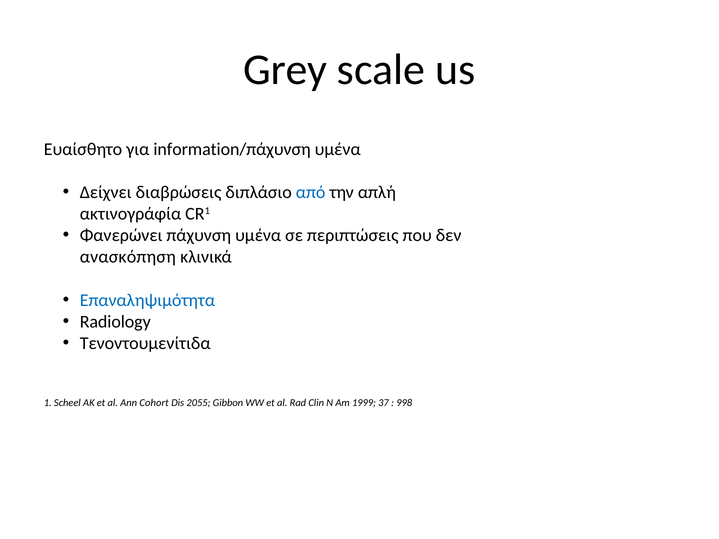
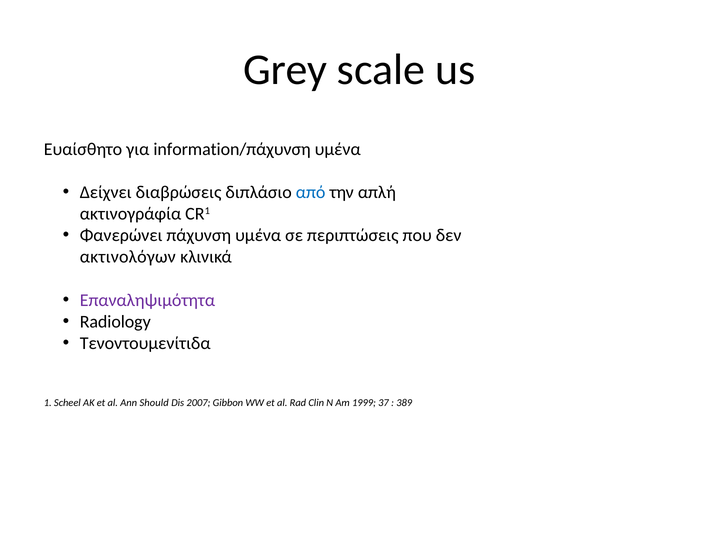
ανασκόπηση: ανασκόπηση -> ακτινολόγων
Επαναληψιμότητα colour: blue -> purple
Cohort: Cohort -> Should
2055: 2055 -> 2007
998: 998 -> 389
